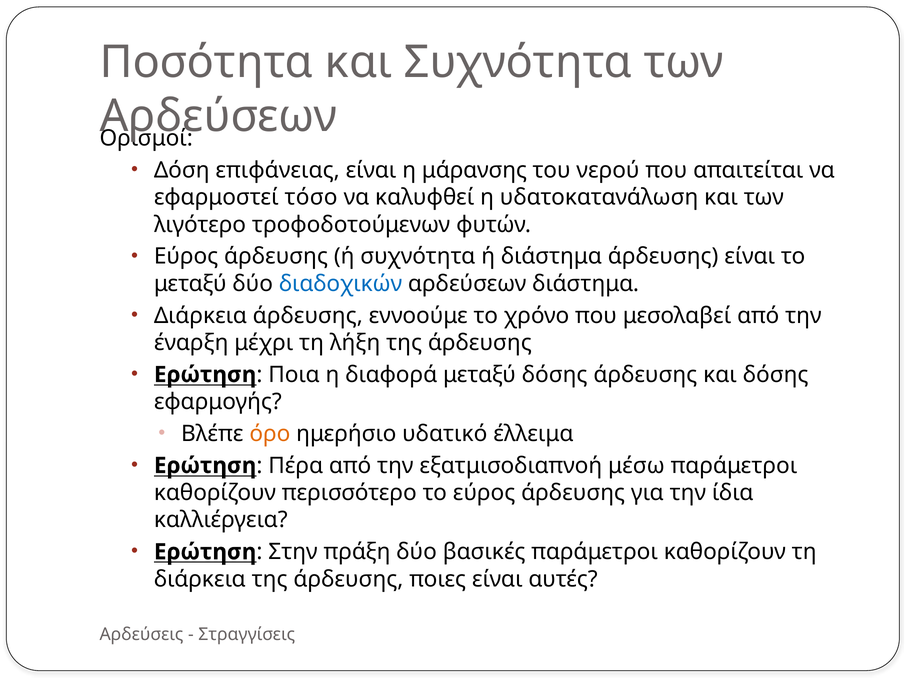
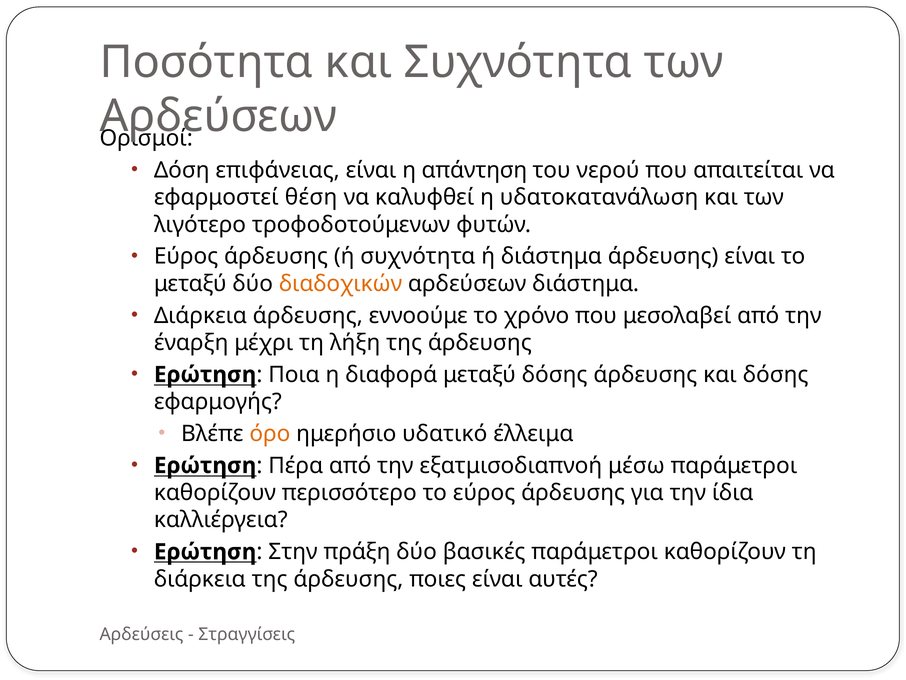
μάρανσης: μάρανσης -> απάντηση
τόσο: τόσο -> θέση
διαδοχικών colour: blue -> orange
